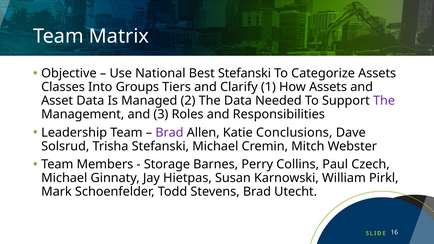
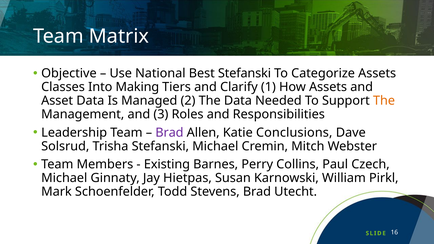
Groups: Groups -> Making
The at (384, 101) colour: purple -> orange
Storage: Storage -> Existing
